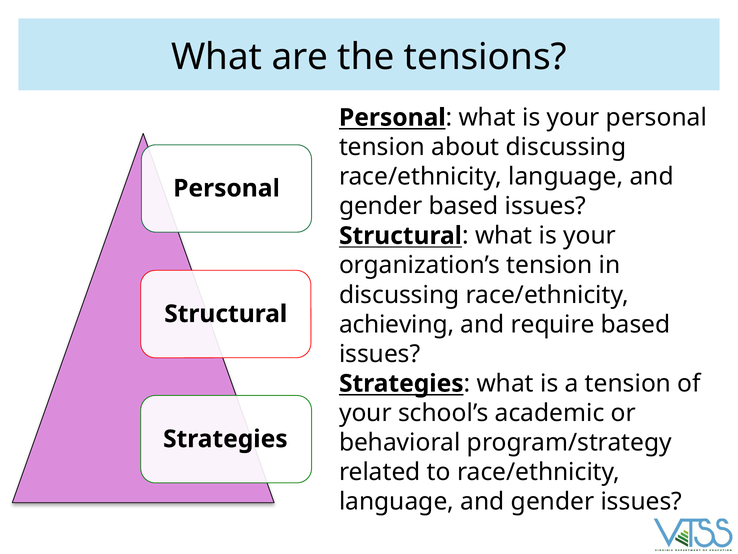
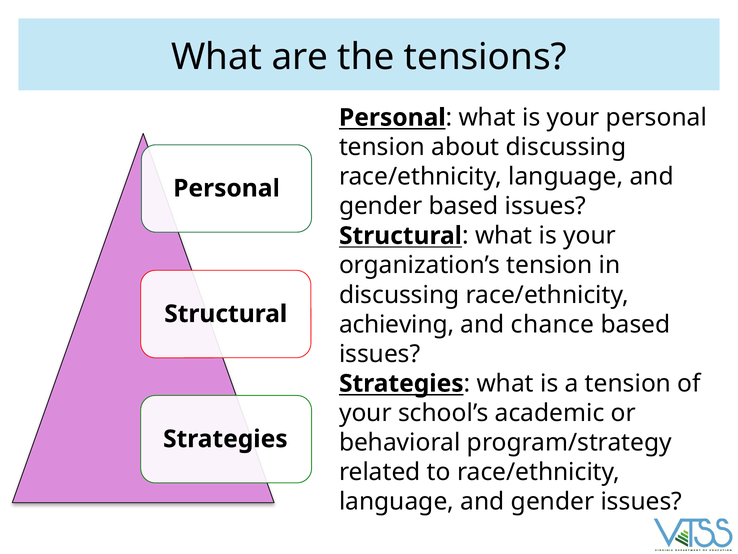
require: require -> chance
